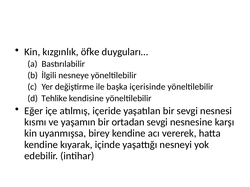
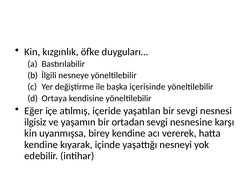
Tehlike: Tehlike -> Ortaya
kısmı: kısmı -> ilgisiz
